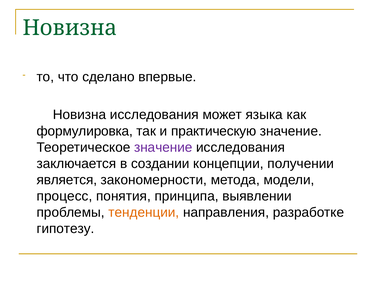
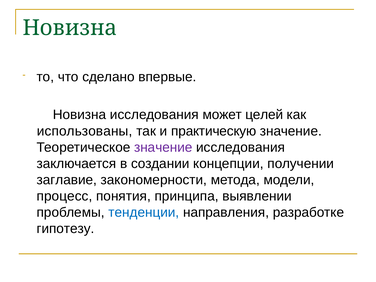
языка: языка -> целей
формулировка: формулировка -> использованы
является: является -> заглавие
тенденции colour: orange -> blue
